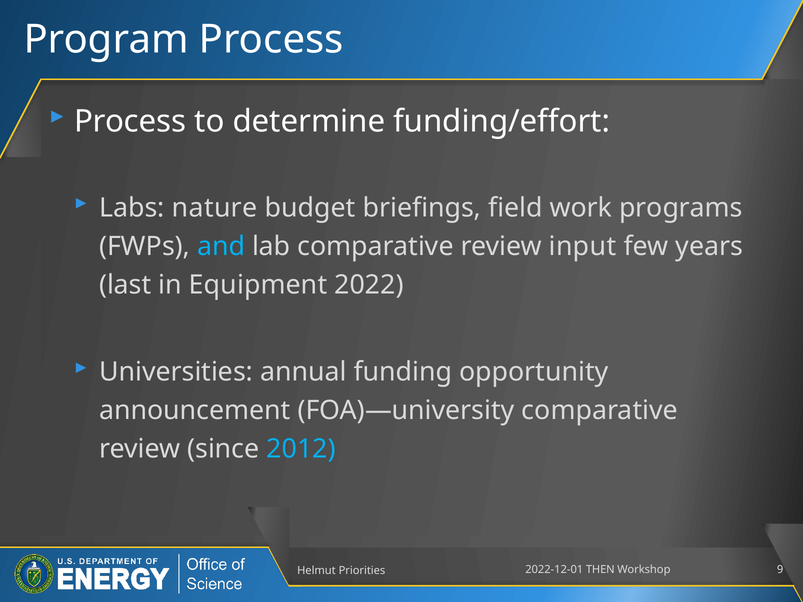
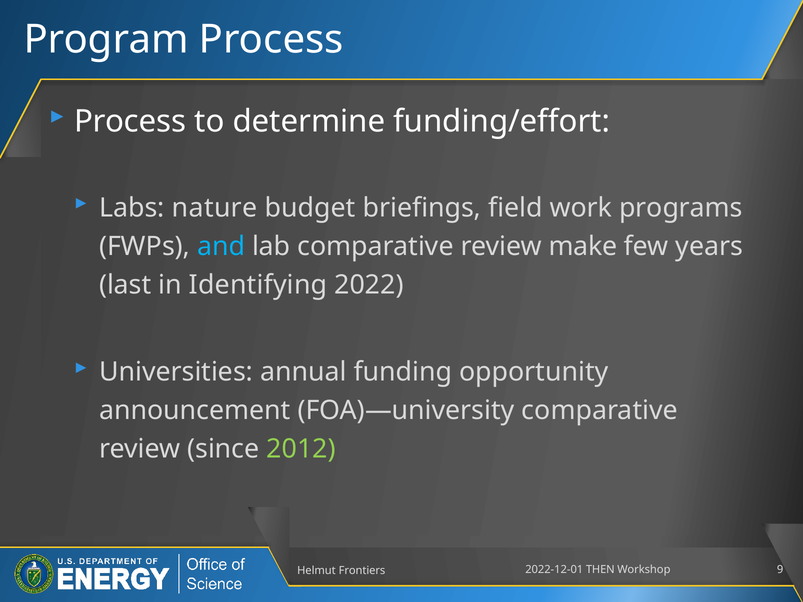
input: input -> make
Equipment: Equipment -> Identifying
2012 colour: light blue -> light green
Priorities: Priorities -> Frontiers
